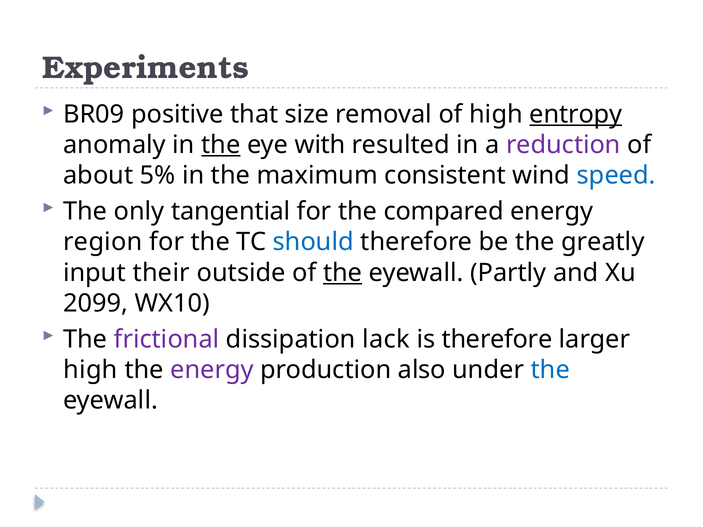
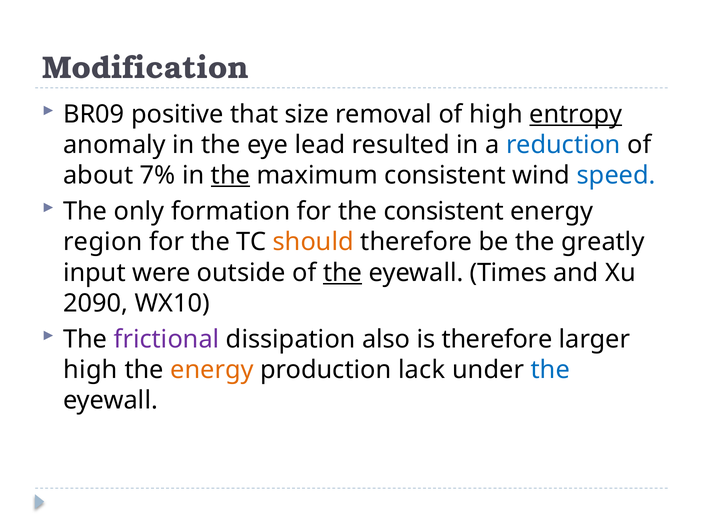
Experiments: Experiments -> Modification
the at (221, 145) underline: present -> none
with: with -> lead
reduction colour: purple -> blue
5%: 5% -> 7%
the at (230, 175) underline: none -> present
tangential: tangential -> formation
the compared: compared -> consistent
should colour: blue -> orange
their: their -> were
Partly: Partly -> Times
2099: 2099 -> 2090
lack: lack -> also
energy at (212, 370) colour: purple -> orange
also: also -> lack
